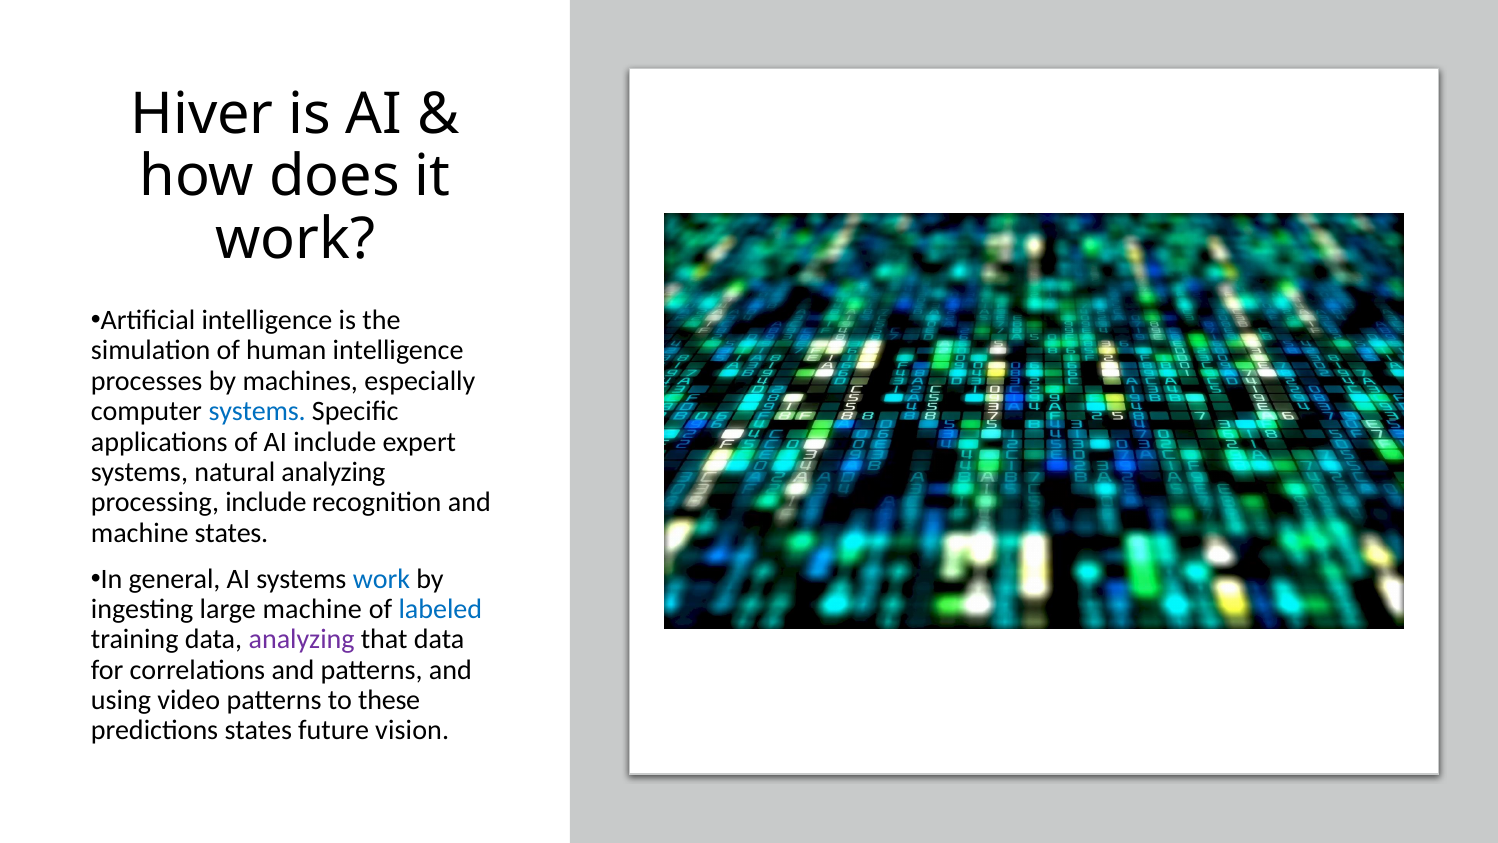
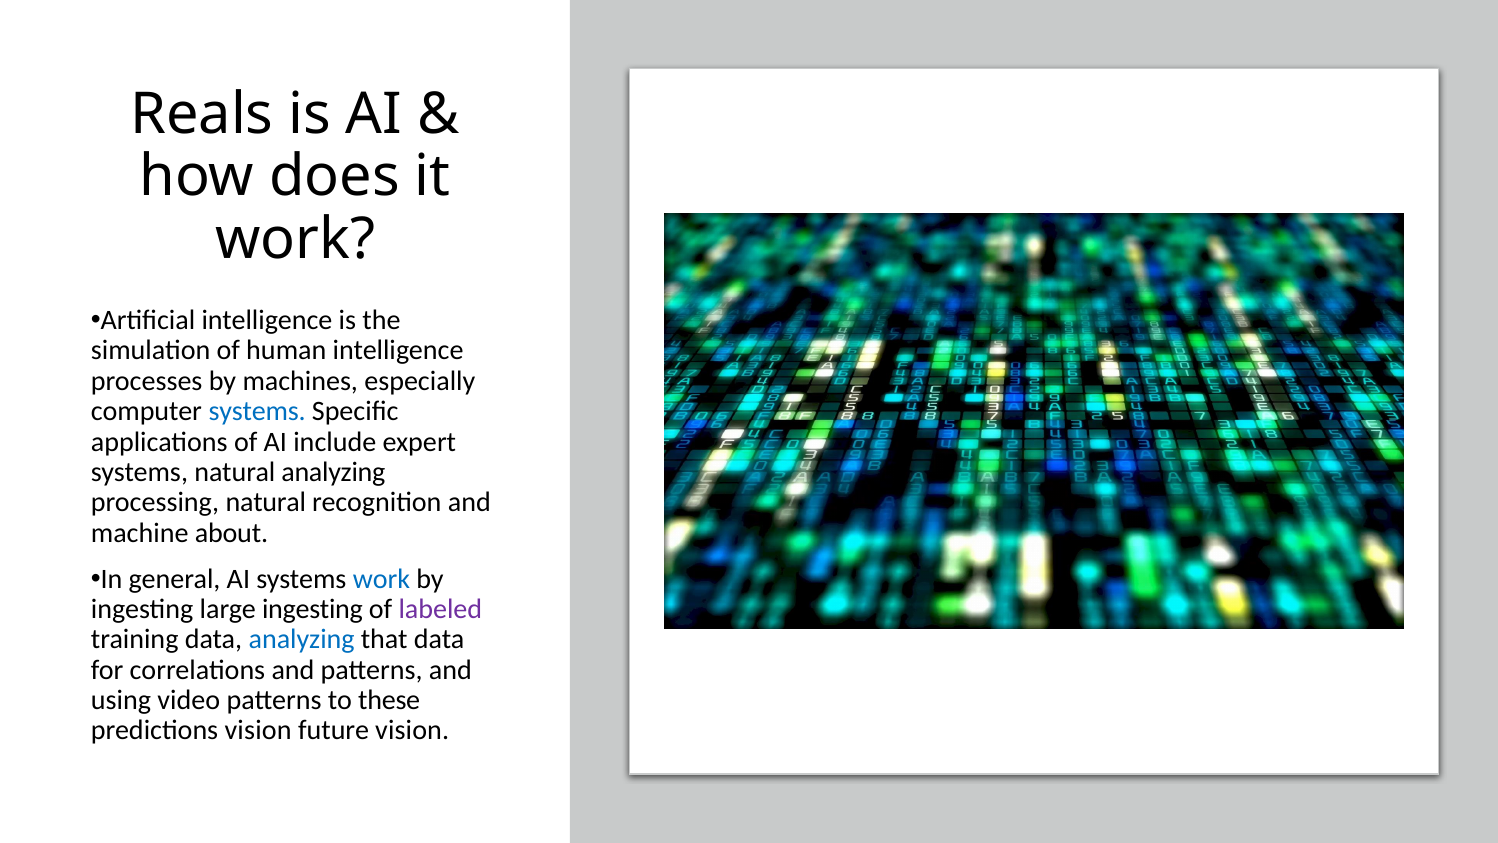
Hiver: Hiver -> Reals
processing include: include -> natural
machine states: states -> about
large machine: machine -> ingesting
labeled colour: blue -> purple
analyzing at (302, 639) colour: purple -> blue
predictions states: states -> vision
